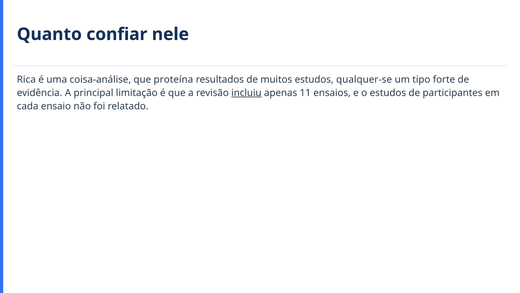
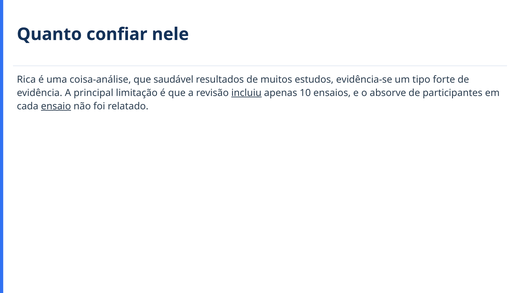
proteína: proteína -> saudável
qualquer-se: qualquer-se -> evidência-se
11: 11 -> 10
o estudos: estudos -> absorve
ensaio underline: none -> present
